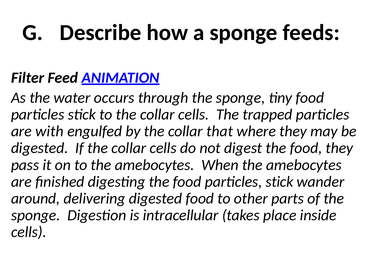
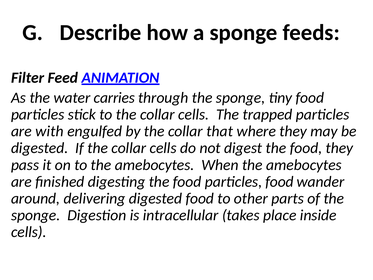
occurs: occurs -> carries
the food particles stick: stick -> food
